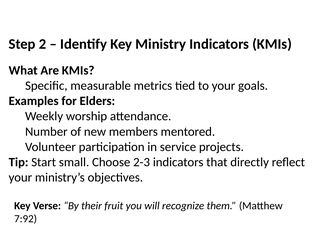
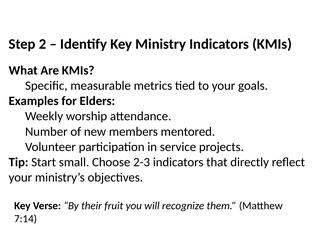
7:92: 7:92 -> 7:14
